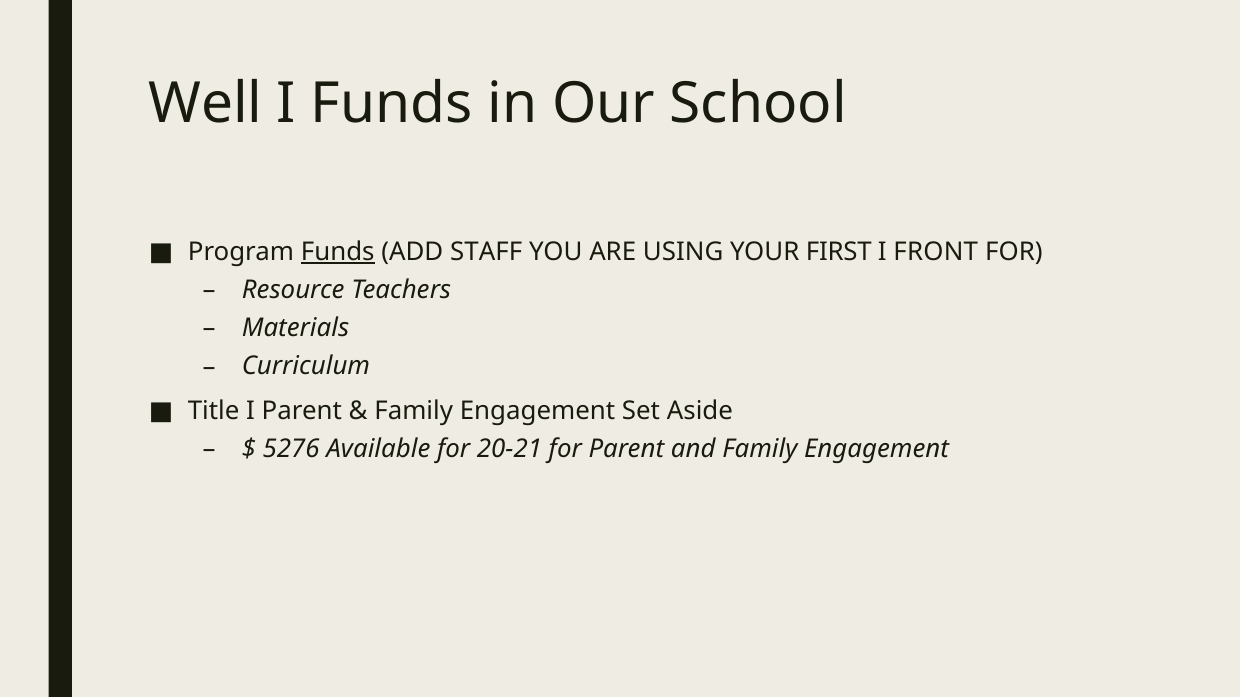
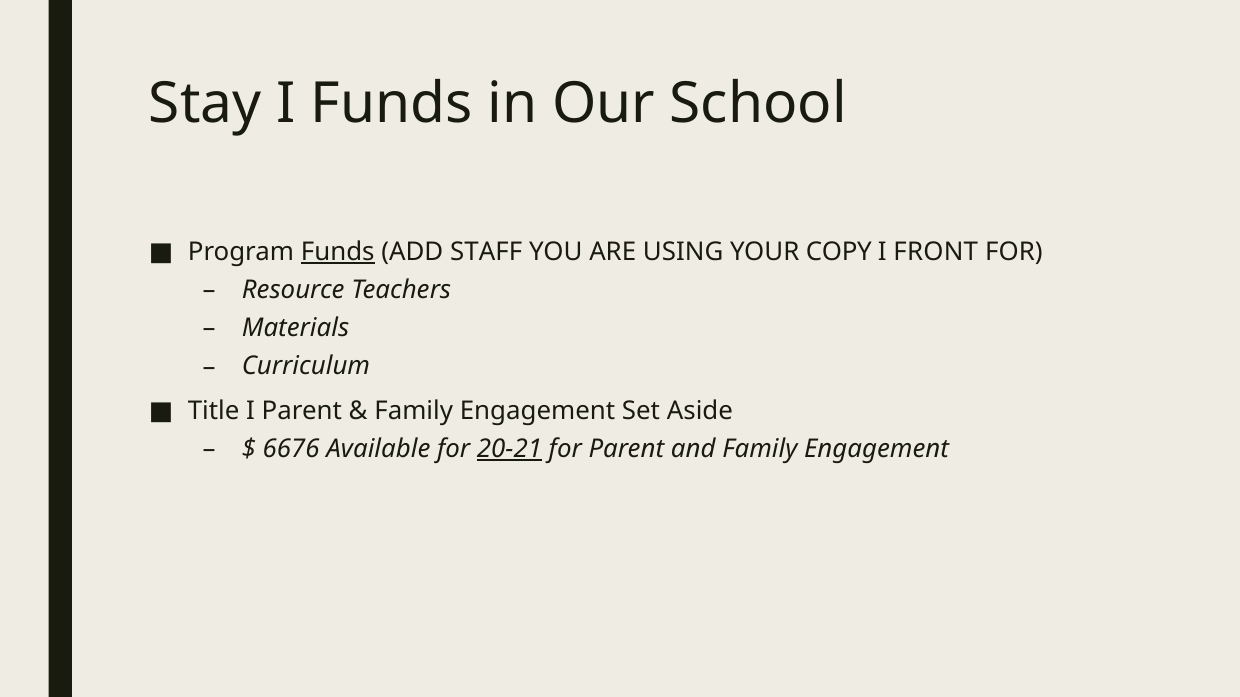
Well: Well -> Stay
FIRST: FIRST -> COPY
5276: 5276 -> 6676
20-21 underline: none -> present
